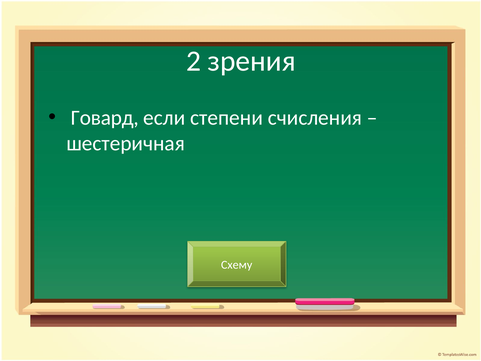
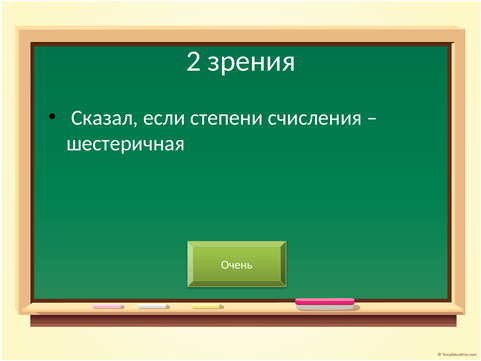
Говард: Говард -> Сказал
Схему: Схему -> Очень
